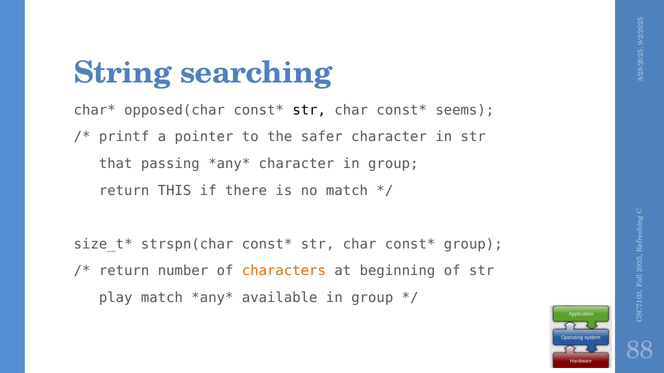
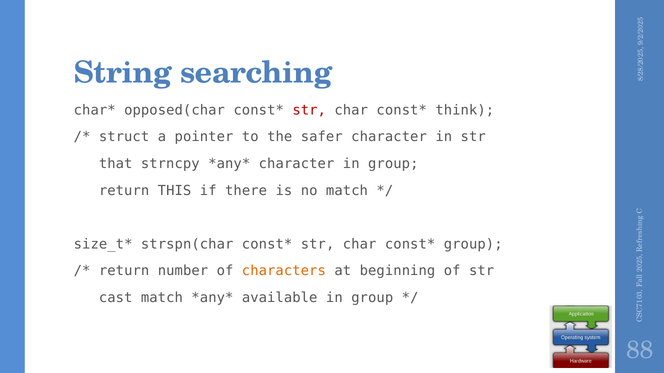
str at (309, 110) colour: black -> red
seems: seems -> think
printf: printf -> struct
passing: passing -> strncpy
play: play -> cast
